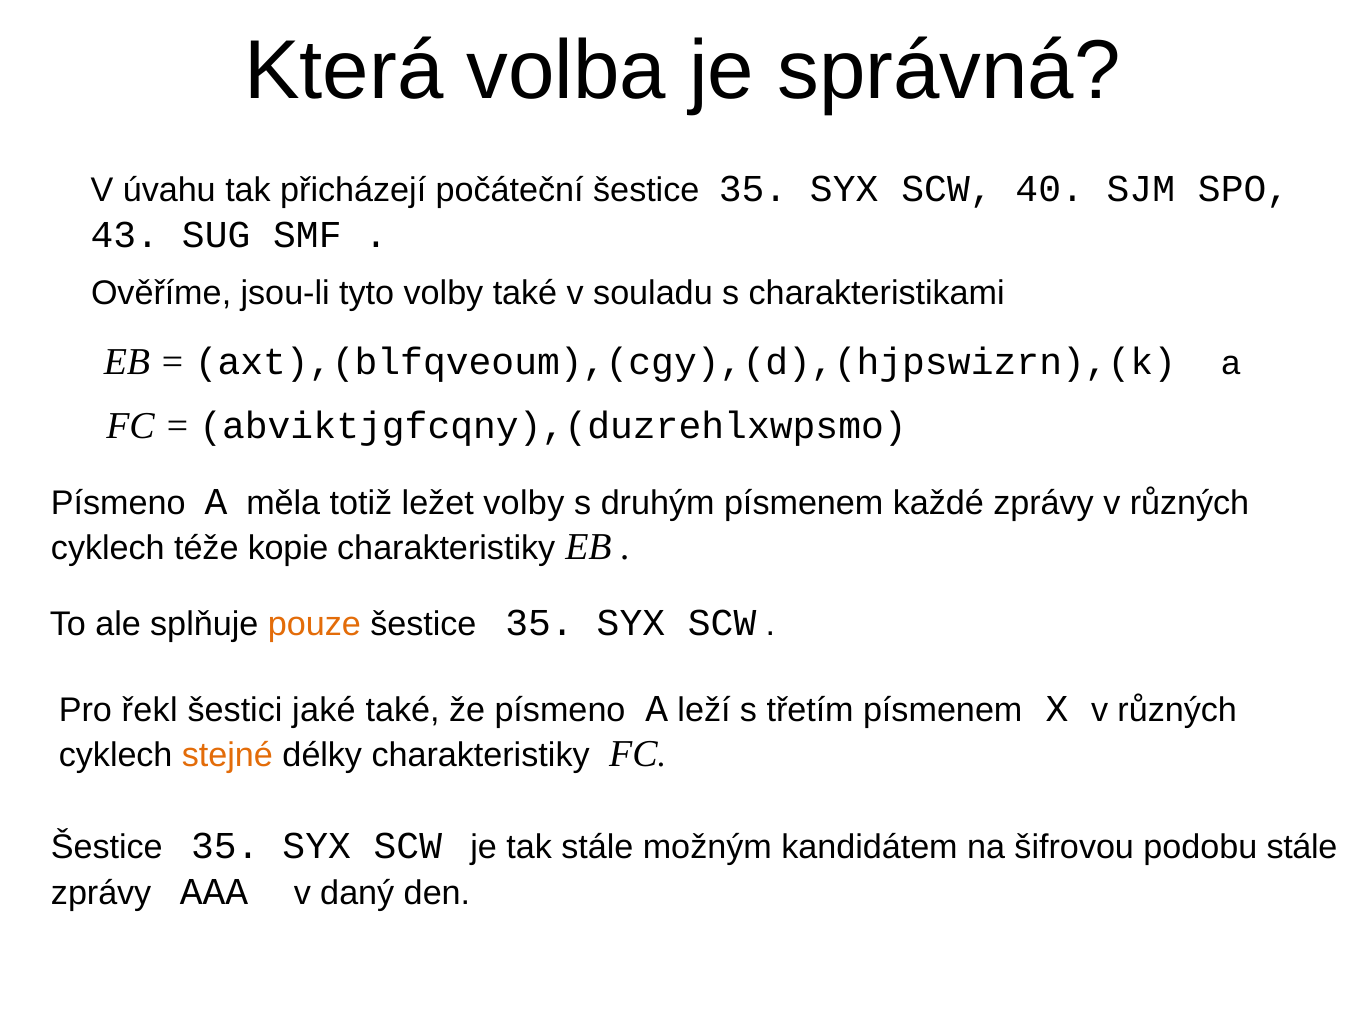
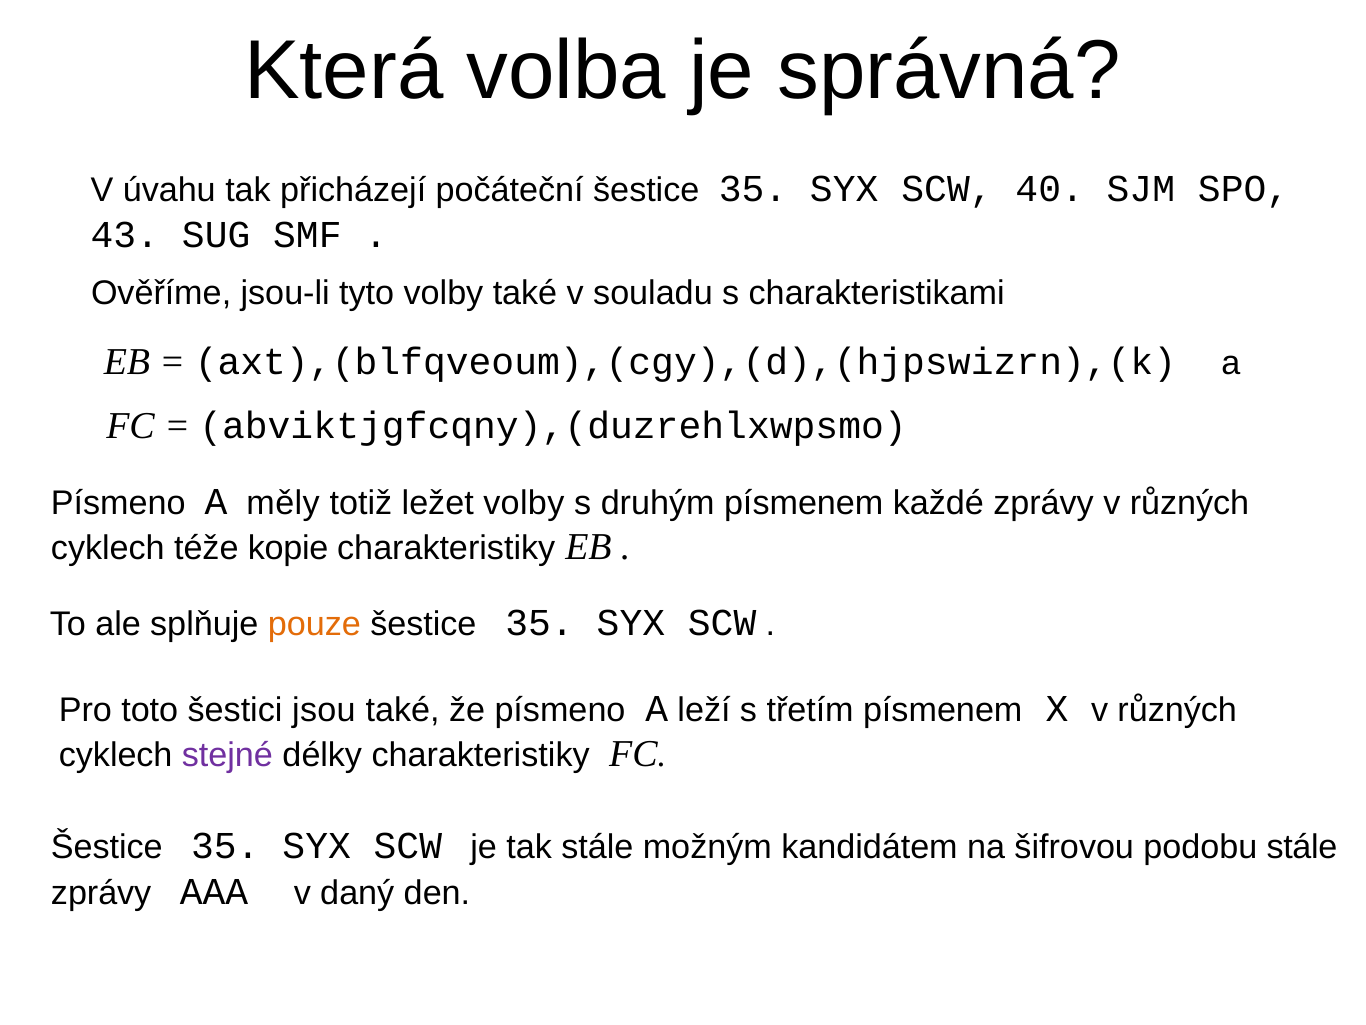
měla: měla -> měly
řekl: řekl -> toto
jaké: jaké -> jsou
stejné colour: orange -> purple
